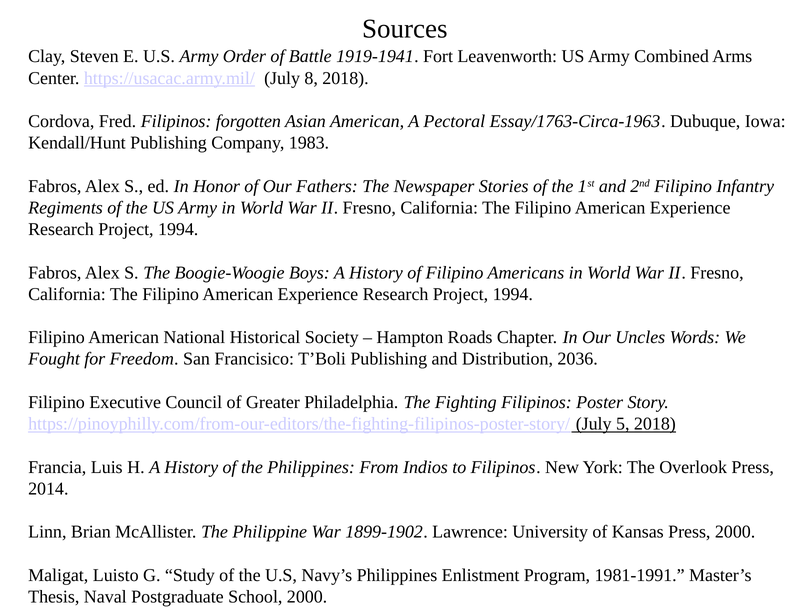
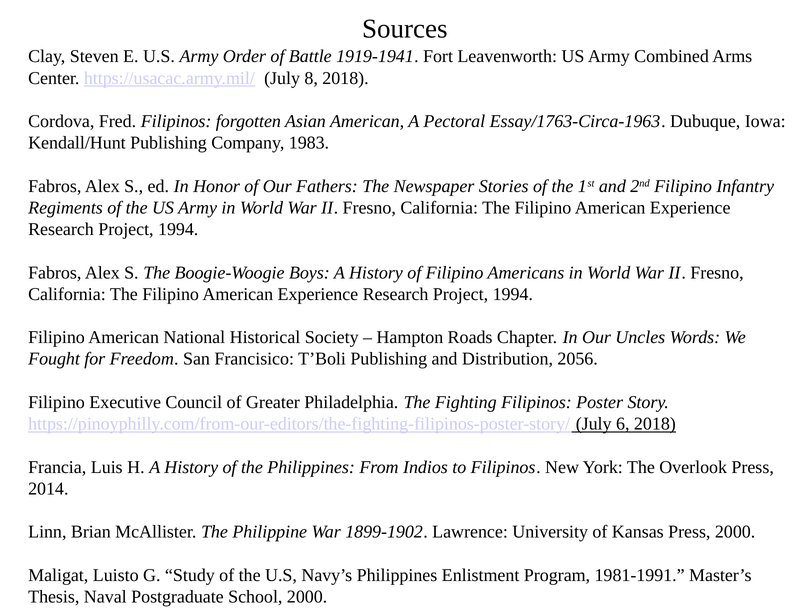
2036: 2036 -> 2056
5: 5 -> 6
